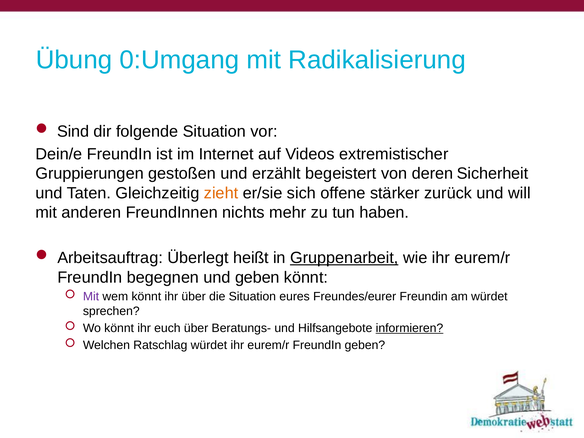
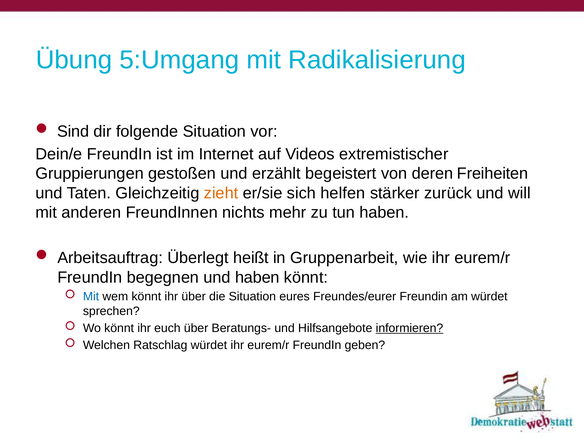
0:Umgang: 0:Umgang -> 5:Umgang
Sicherheit: Sicherheit -> Freiheiten
offene: offene -> helfen
Gruppenarbeit underline: present -> none
und geben: geben -> haben
Mit at (91, 297) colour: purple -> blue
